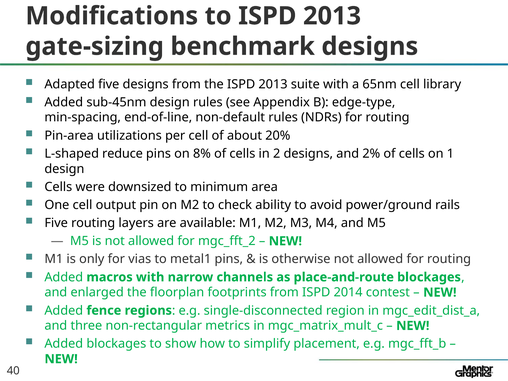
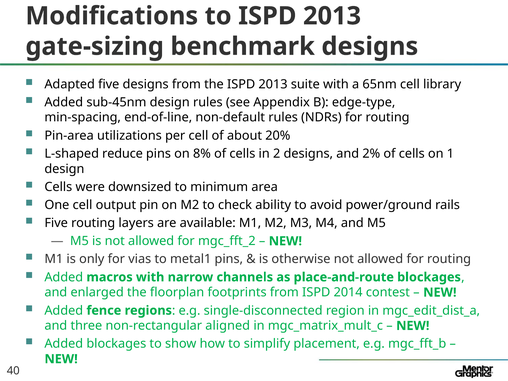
metrics: metrics -> aligned
